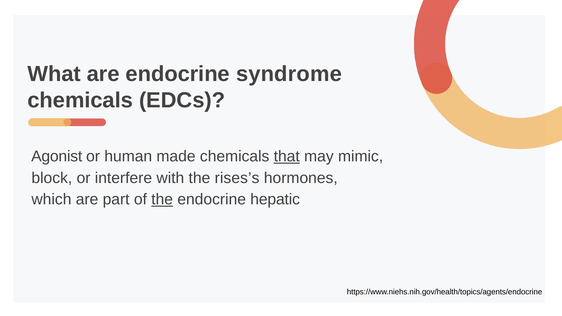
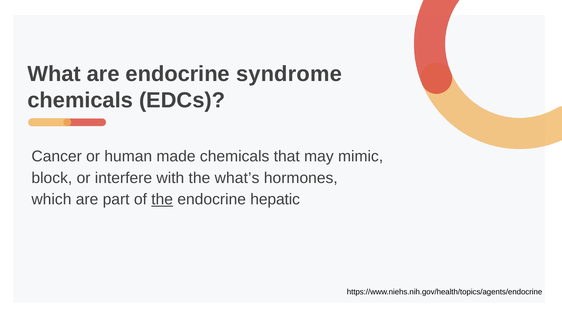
Agonist: Agonist -> Cancer
that underline: present -> none
rises’s: rises’s -> what’s
